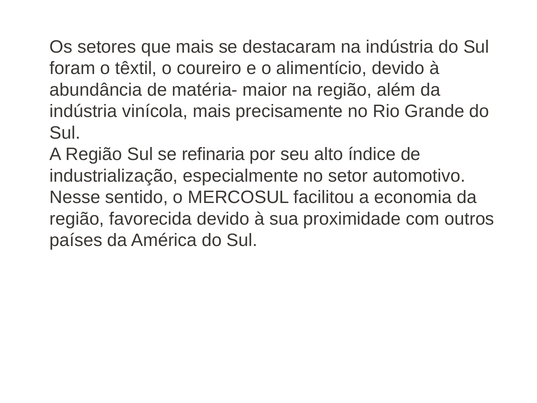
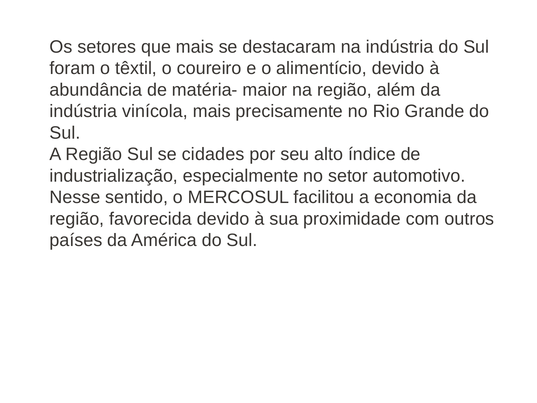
refinaria: refinaria -> cidades
